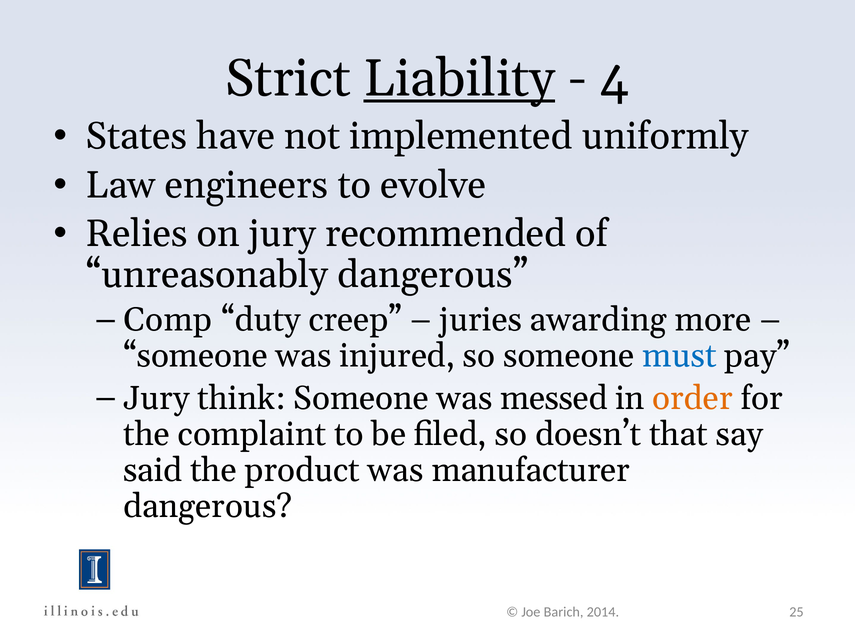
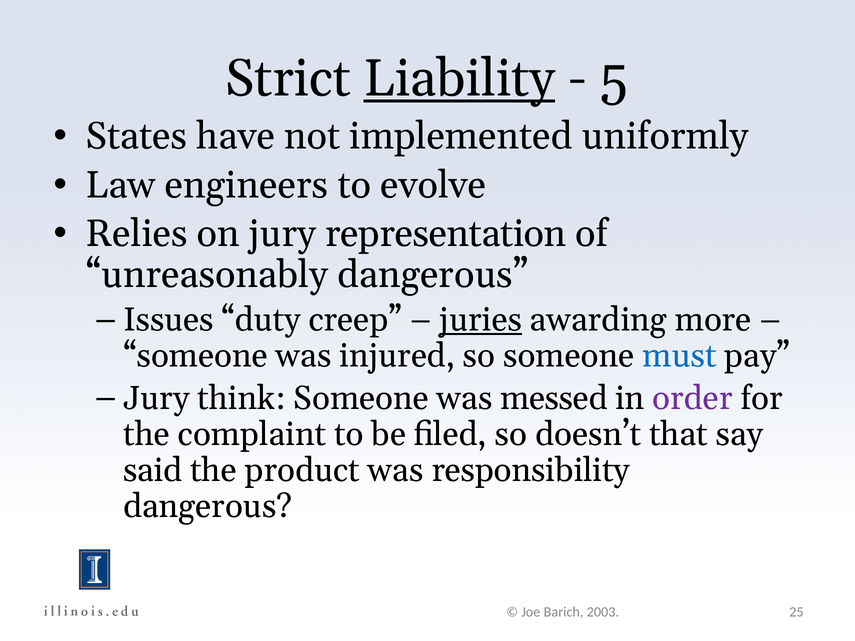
4: 4 -> 5
recommended: recommended -> representation
Comp: Comp -> Issues
juries underline: none -> present
order colour: orange -> purple
manufacturer: manufacturer -> responsibility
2014: 2014 -> 2003
